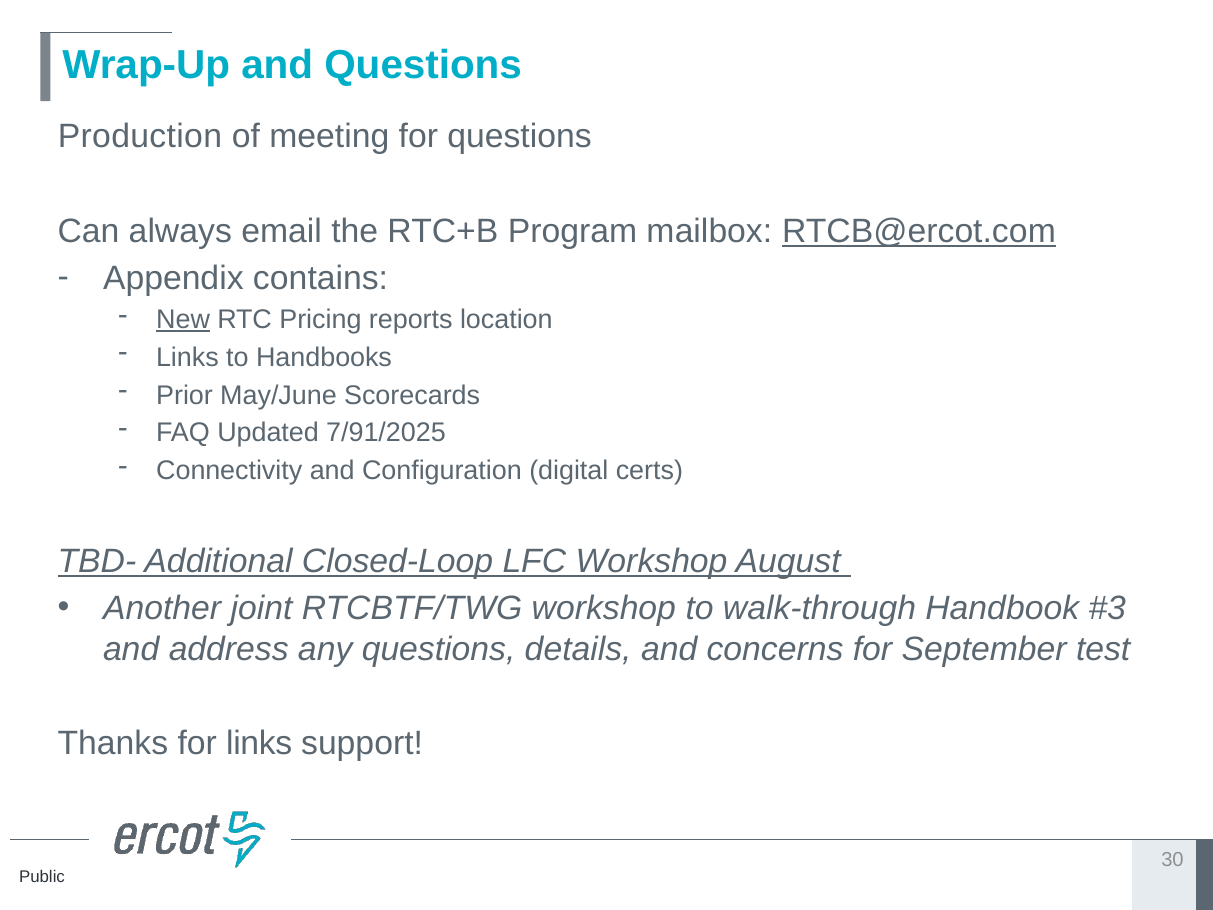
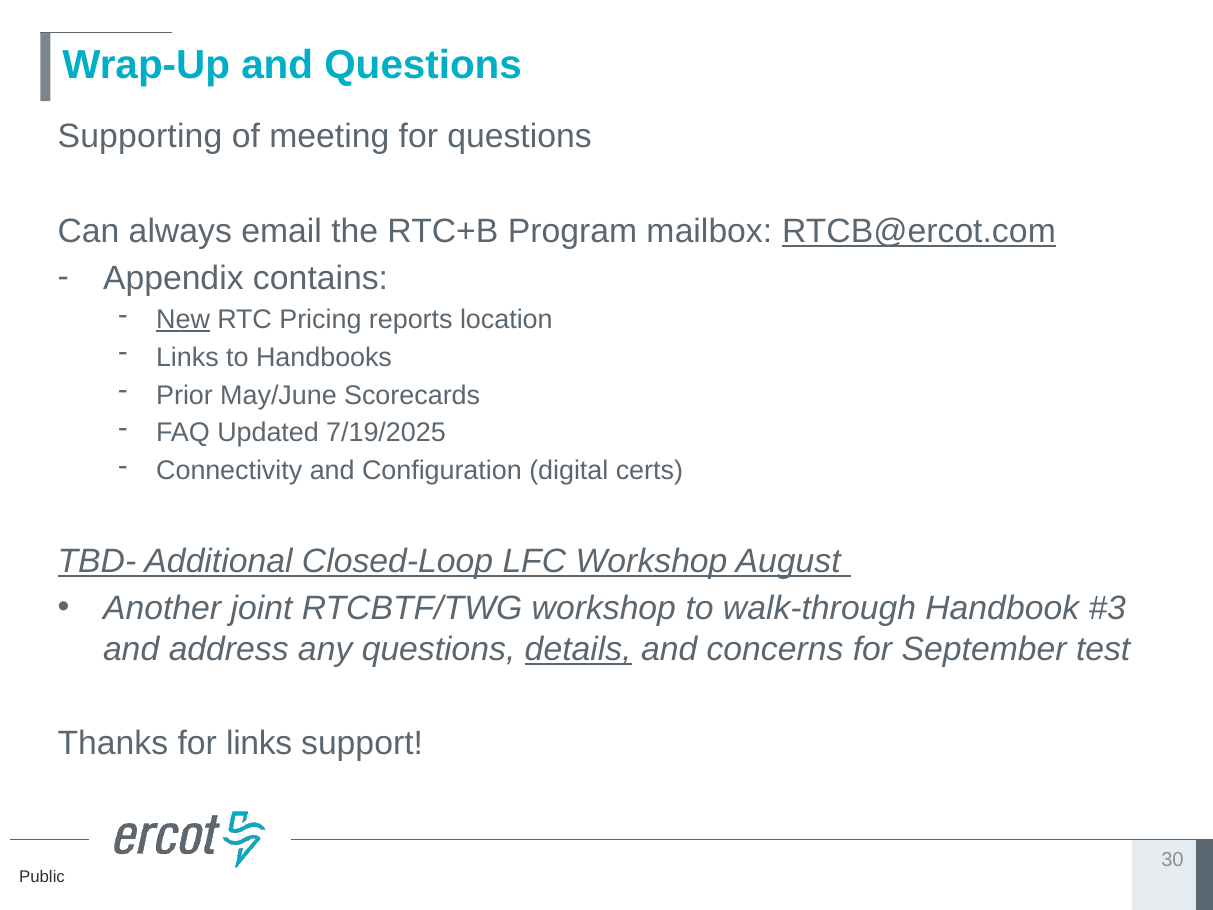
Production: Production -> Supporting
7/91/2025: 7/91/2025 -> 7/19/2025
details underline: none -> present
